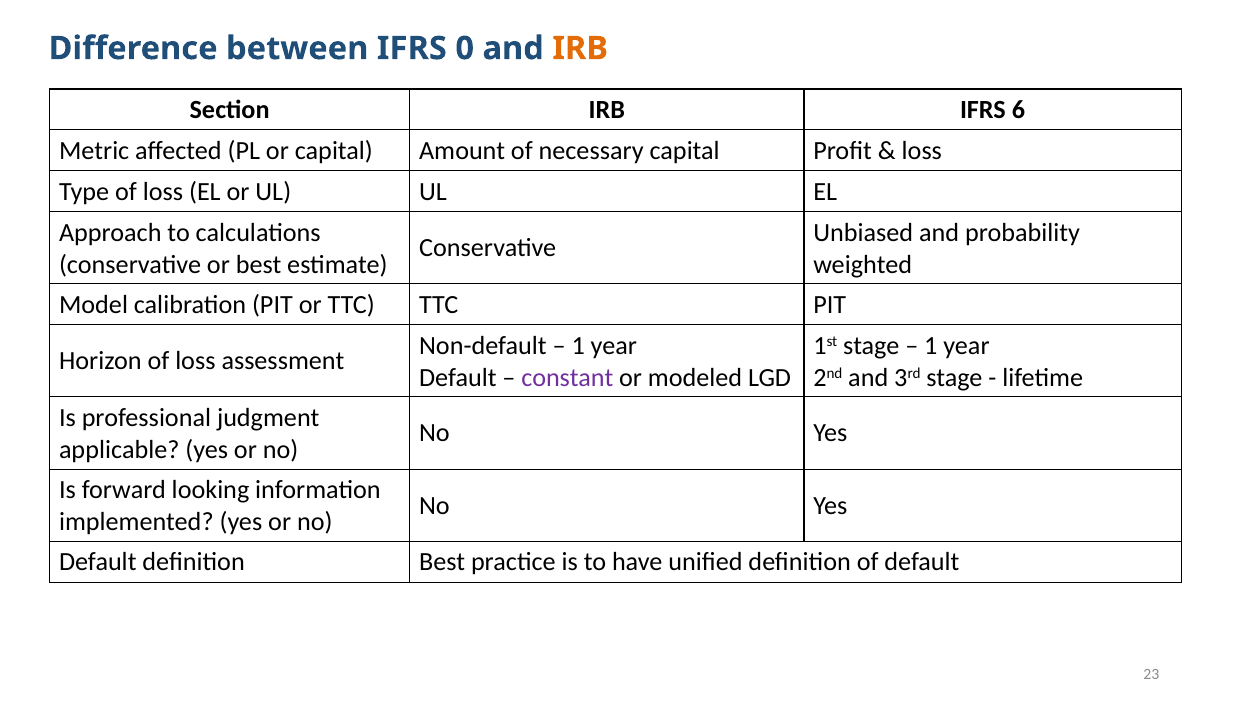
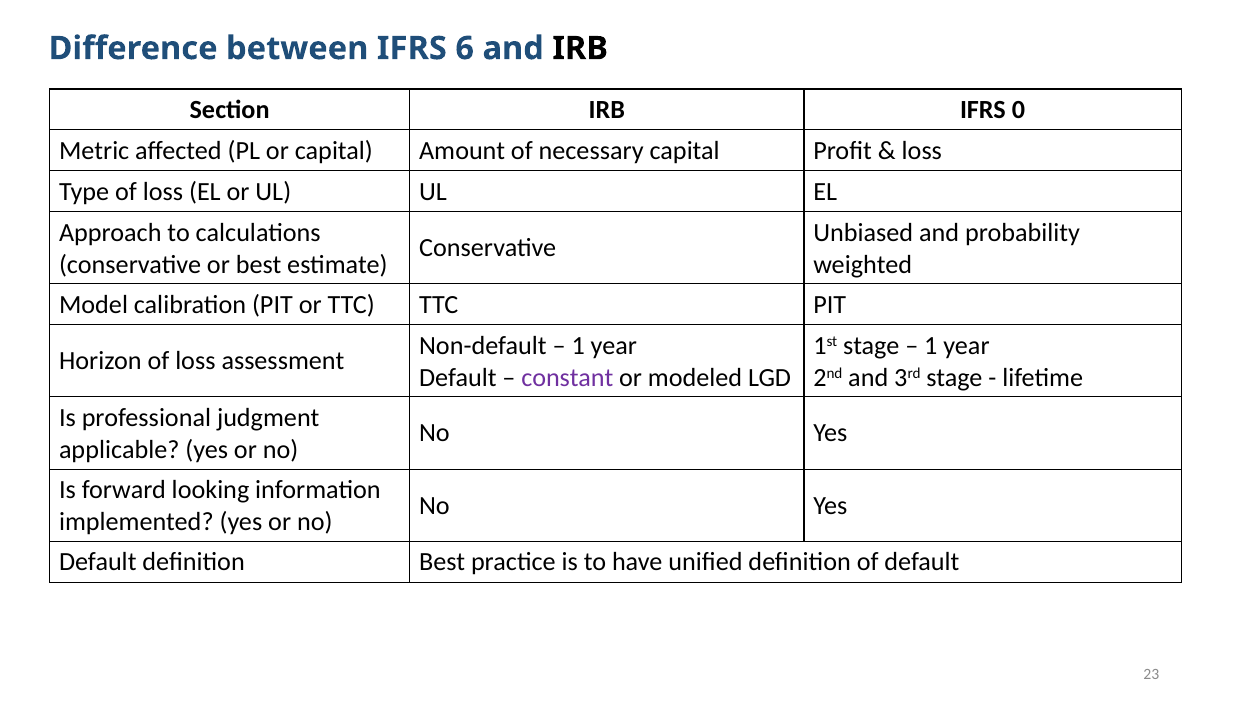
0: 0 -> 6
IRB at (580, 48) colour: orange -> black
6: 6 -> 0
